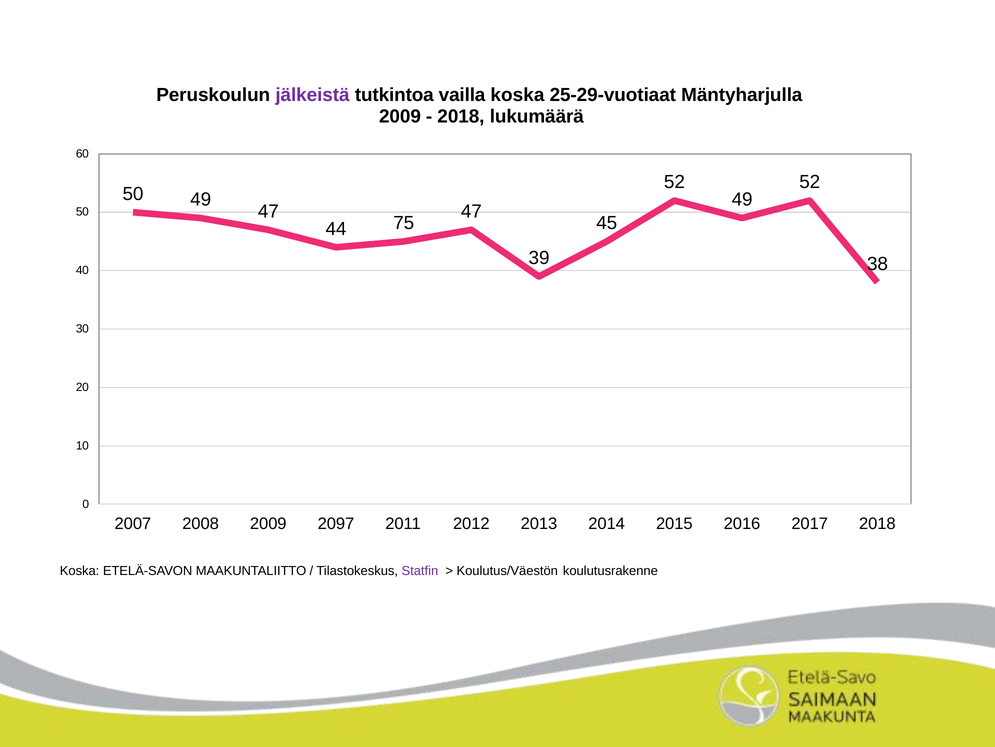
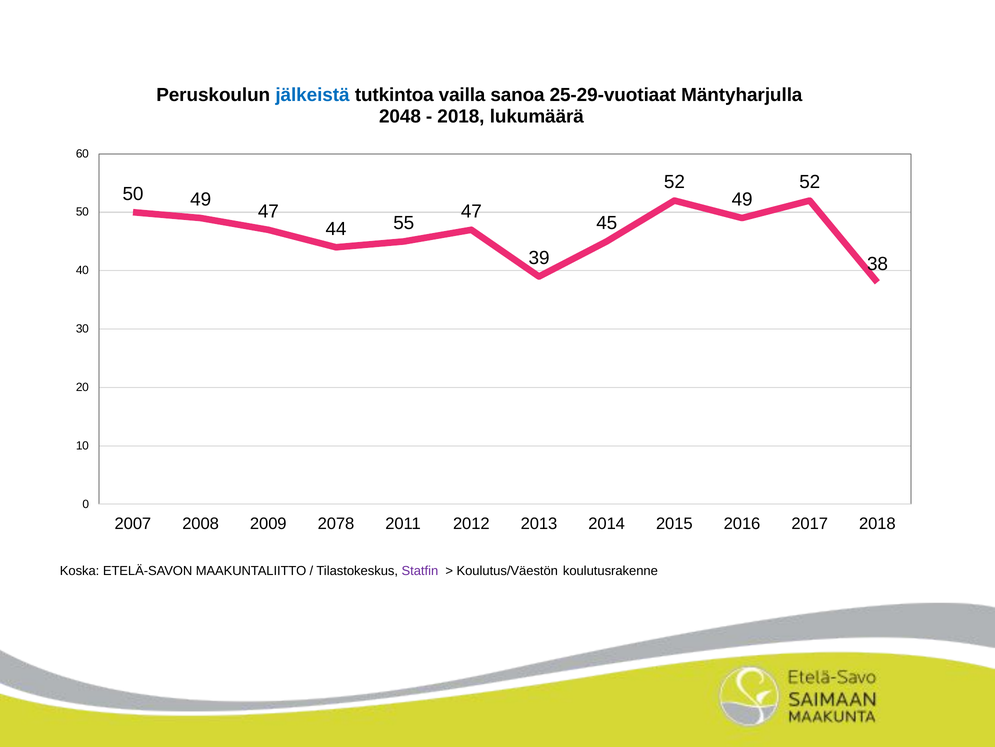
jälkeistä colour: purple -> blue
vailla koska: koska -> sanoa
2009 at (400, 117): 2009 -> 2048
75: 75 -> 55
2097: 2097 -> 2078
